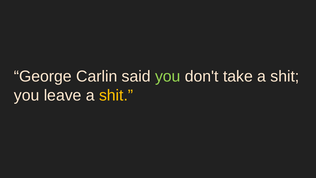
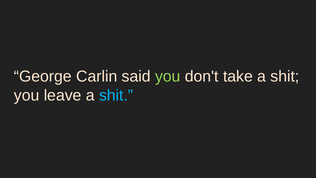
shit at (116, 95) colour: yellow -> light blue
